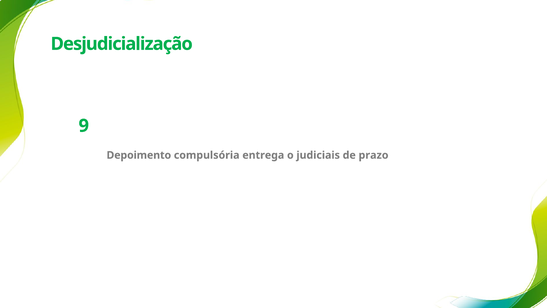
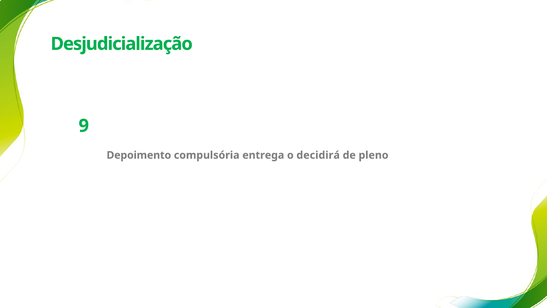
judiciais: judiciais -> decidirá
prazo: prazo -> pleno
